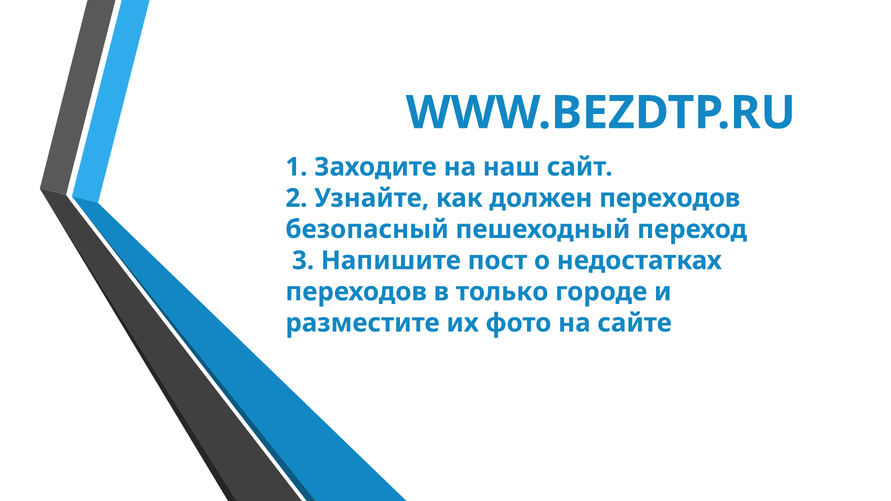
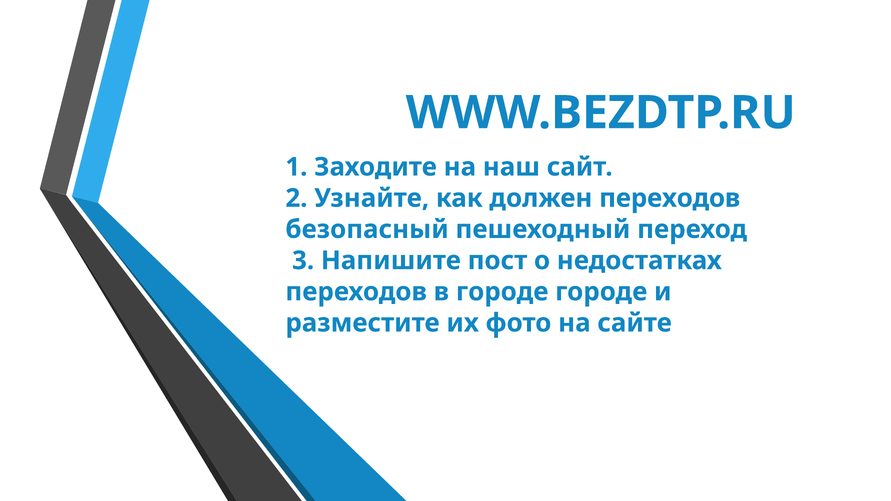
в только: только -> городе
